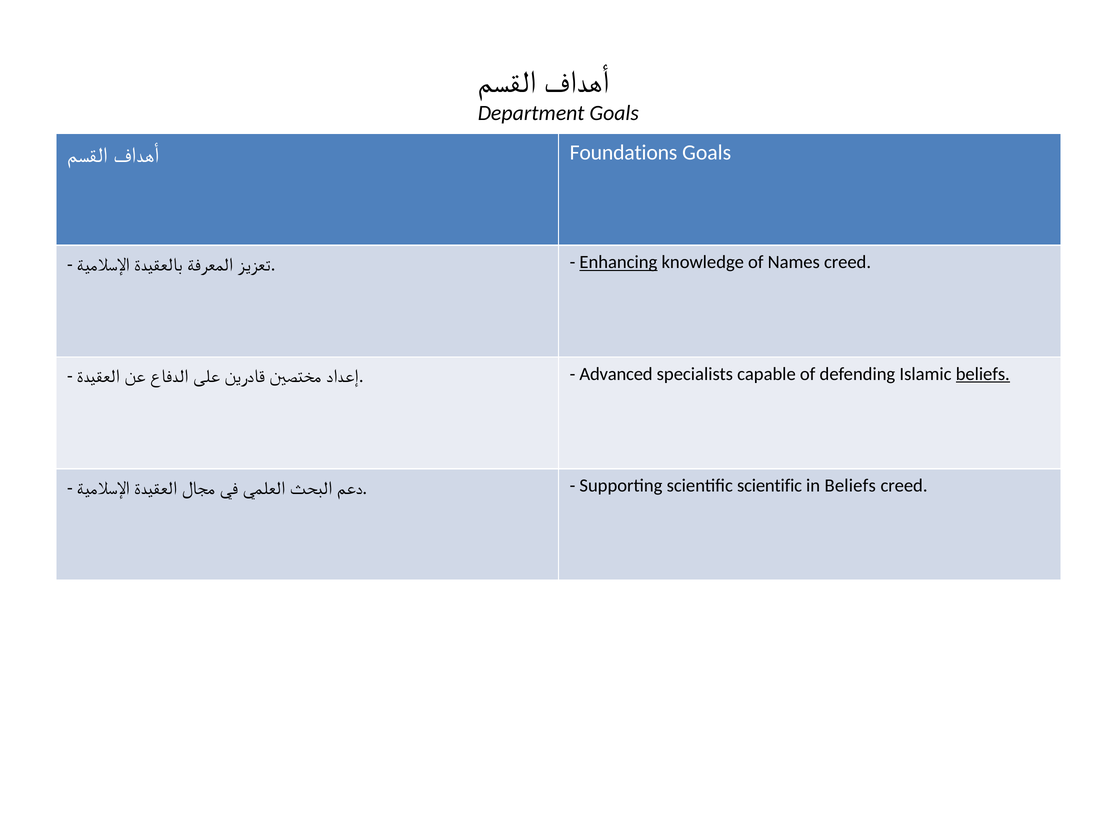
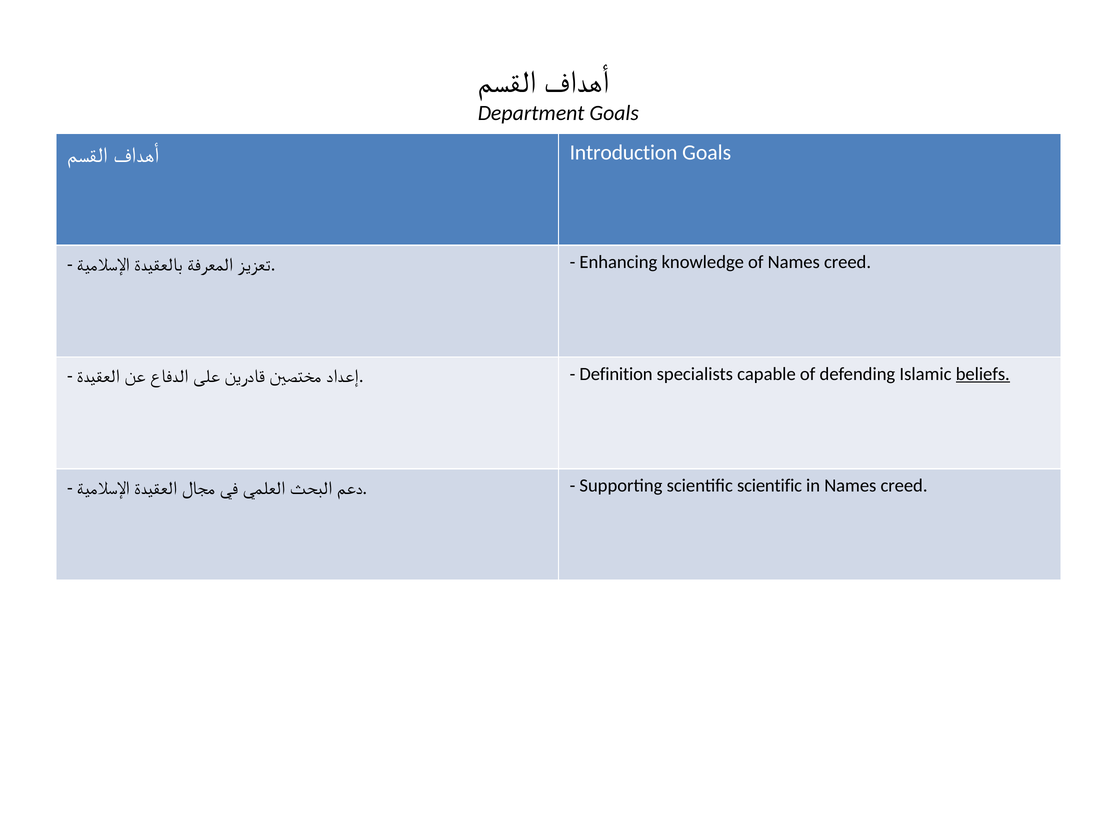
Foundations: Foundations -> Introduction
Enhancing underline: present -> none
Advanced: Advanced -> Definition
in Beliefs: Beliefs -> Names
